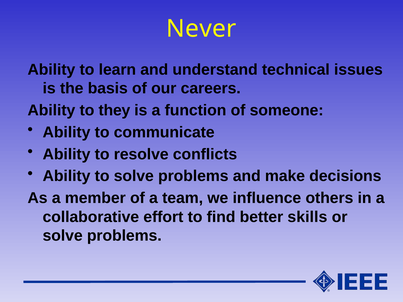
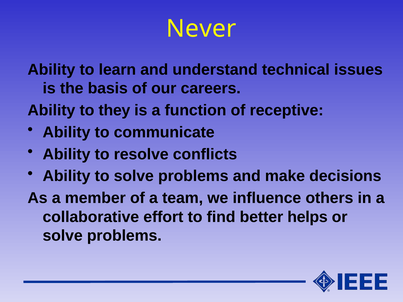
someone: someone -> receptive
skills: skills -> helps
